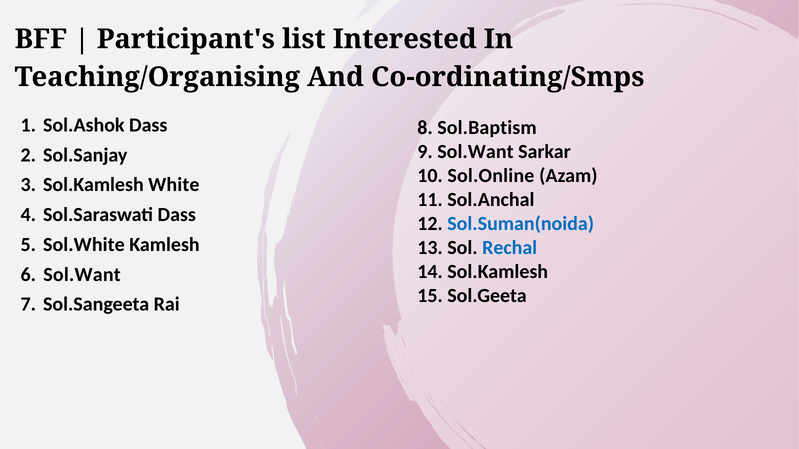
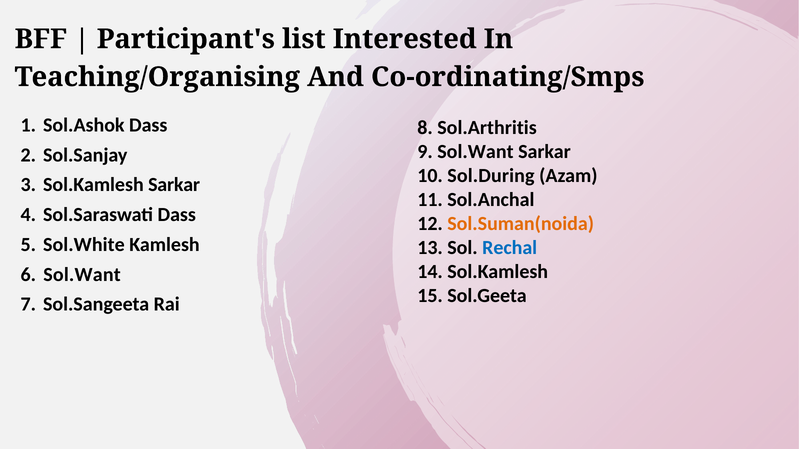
Sol.Baptism: Sol.Baptism -> Sol.Arthritis
Sol.Online: Sol.Online -> Sol.During
Sol.Kamlesh White: White -> Sarkar
Sol.Suman(noida colour: blue -> orange
